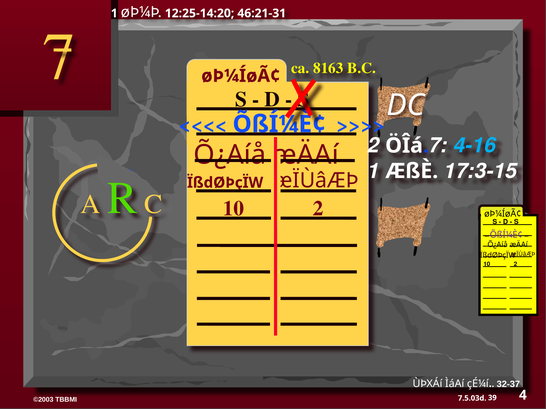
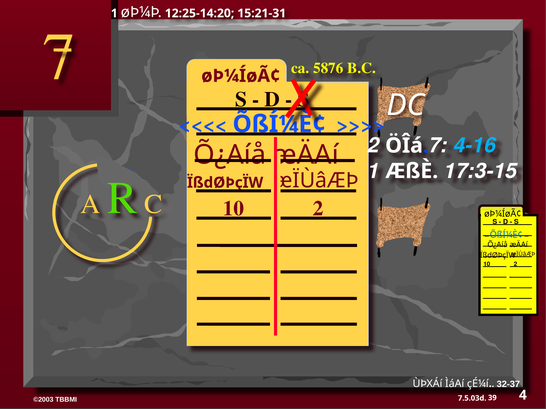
46:21-31: 46:21-31 -> 15:21-31
8163: 8163 -> 5876
ÕßÍ¼È¢ at (506, 235) colour: purple -> blue
